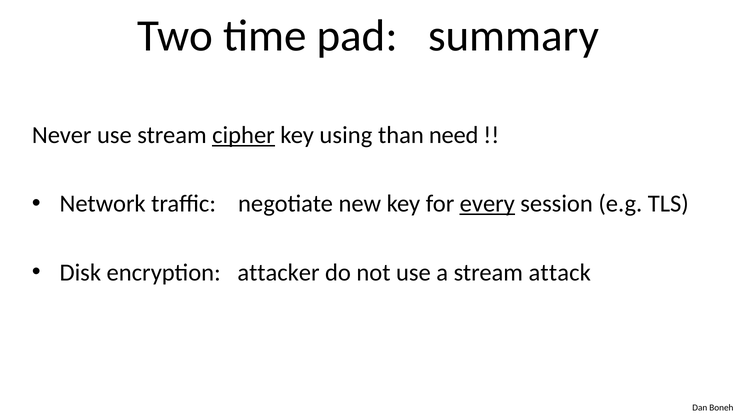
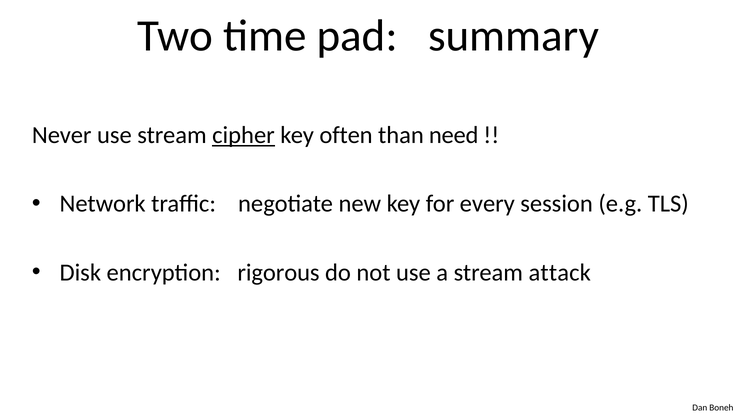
using: using -> often
every underline: present -> none
attacker: attacker -> rigorous
